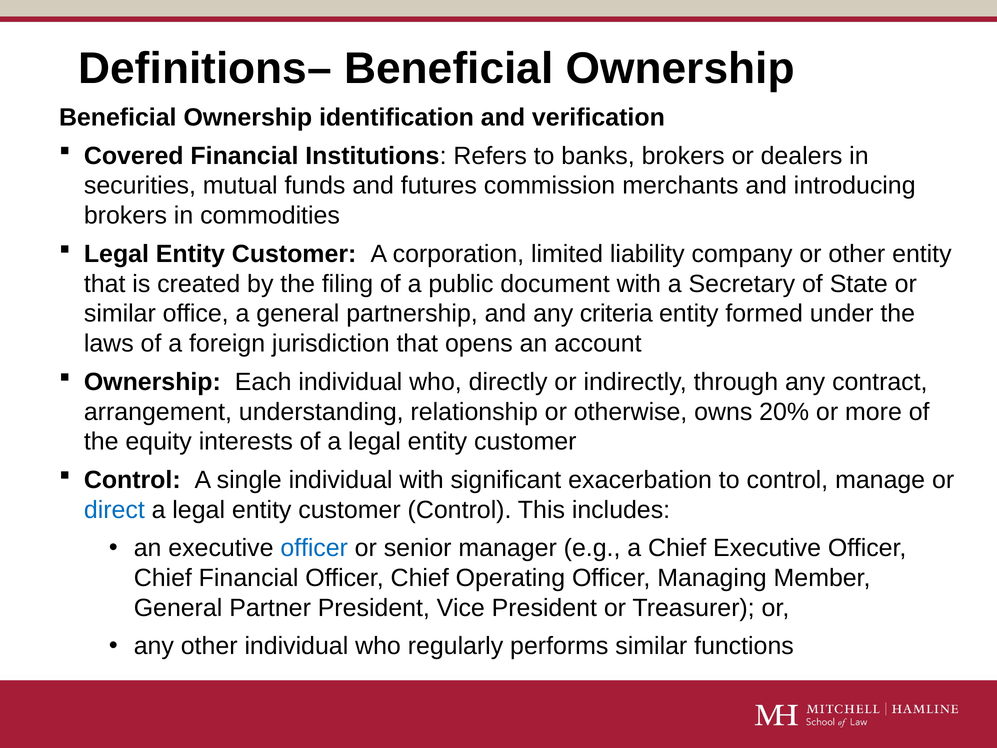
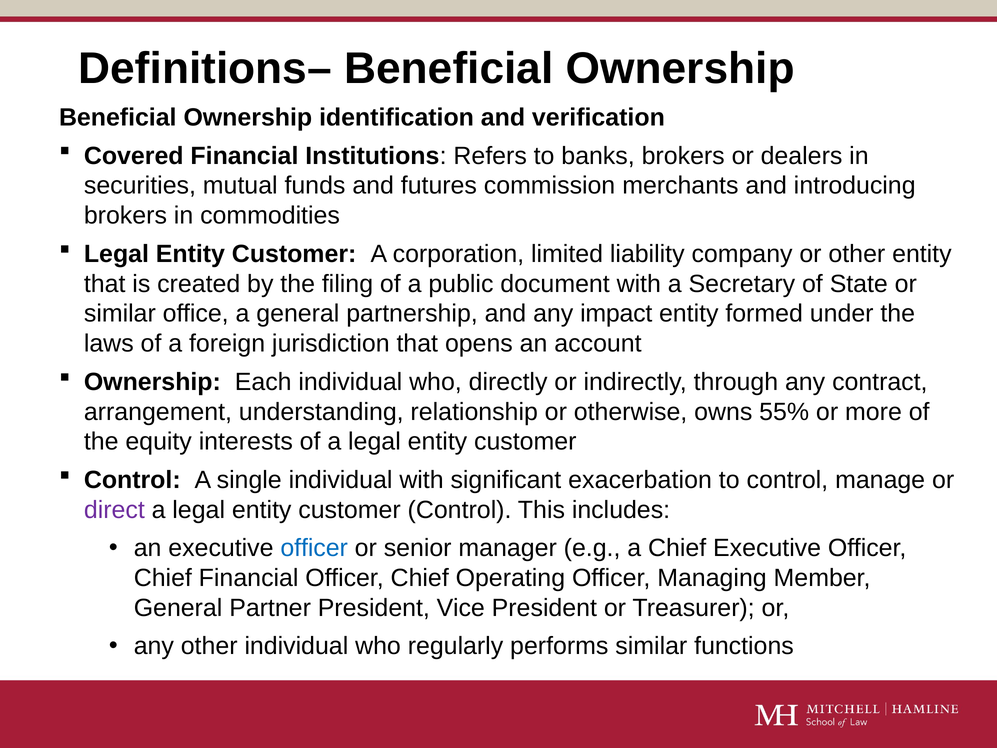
criteria: criteria -> impact
20%: 20% -> 55%
direct colour: blue -> purple
